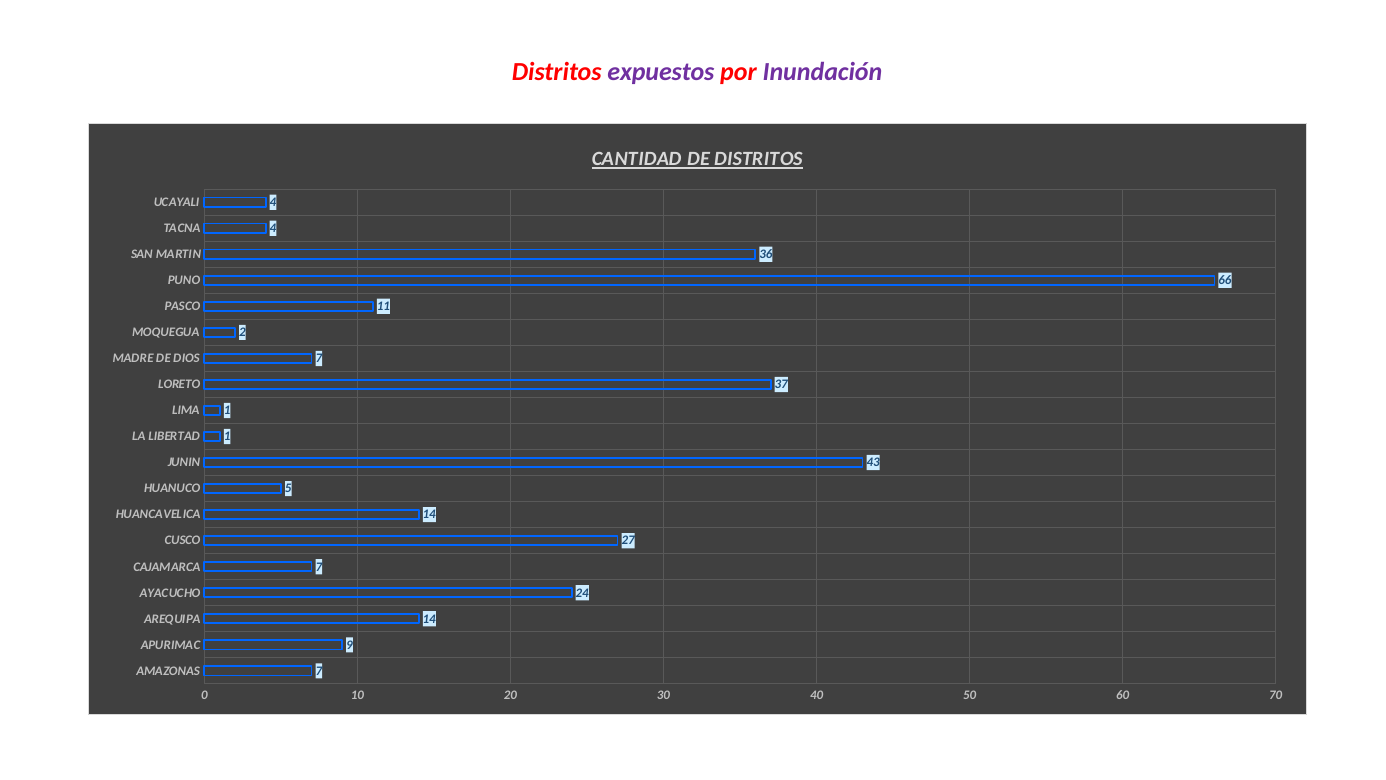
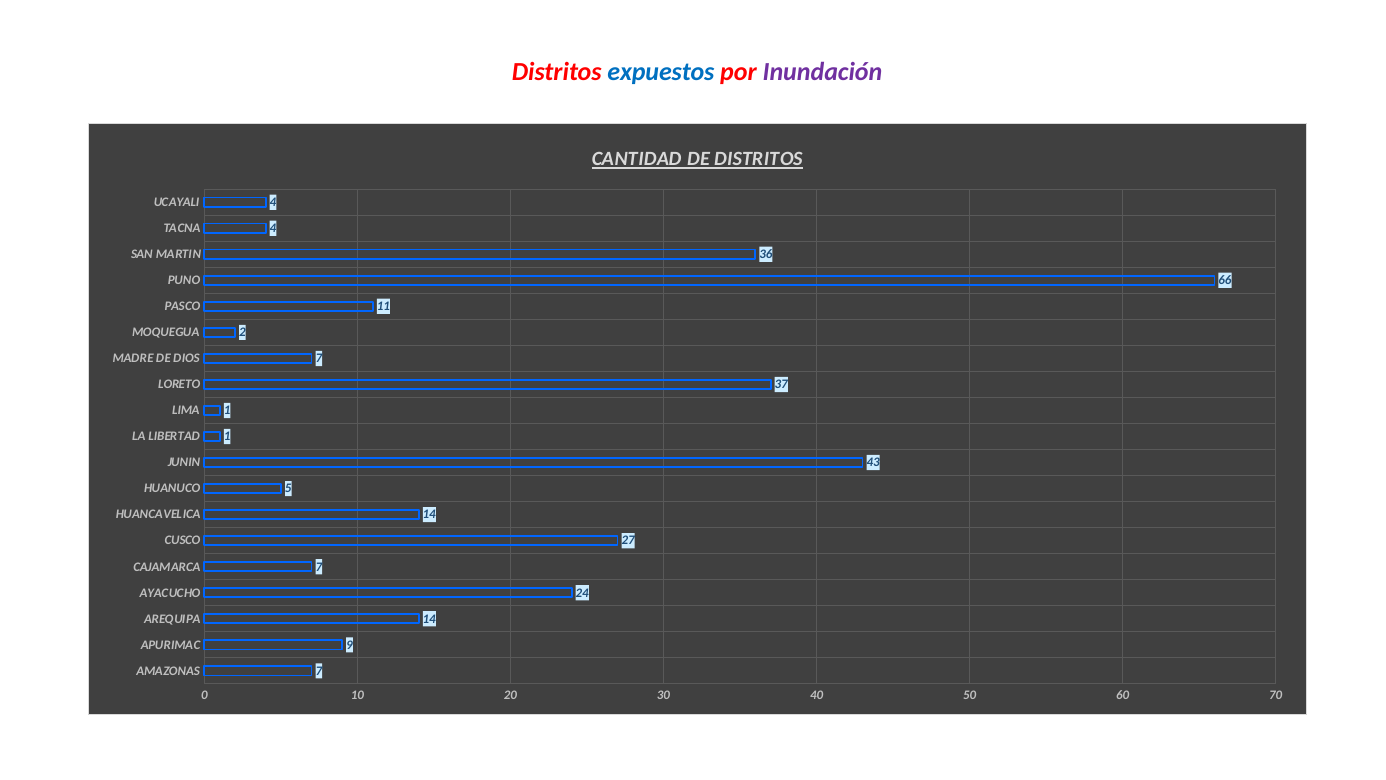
expuestos colour: purple -> blue
